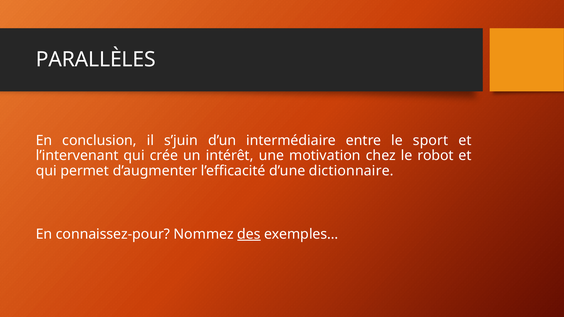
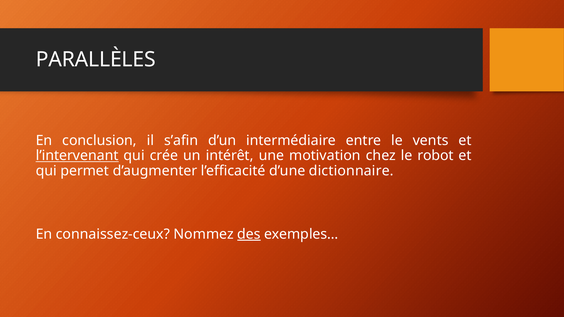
s’juin: s’juin -> s’afin
sport: sport -> vents
l’intervenant underline: none -> present
connaissez-pour: connaissez-pour -> connaissez-ceux
